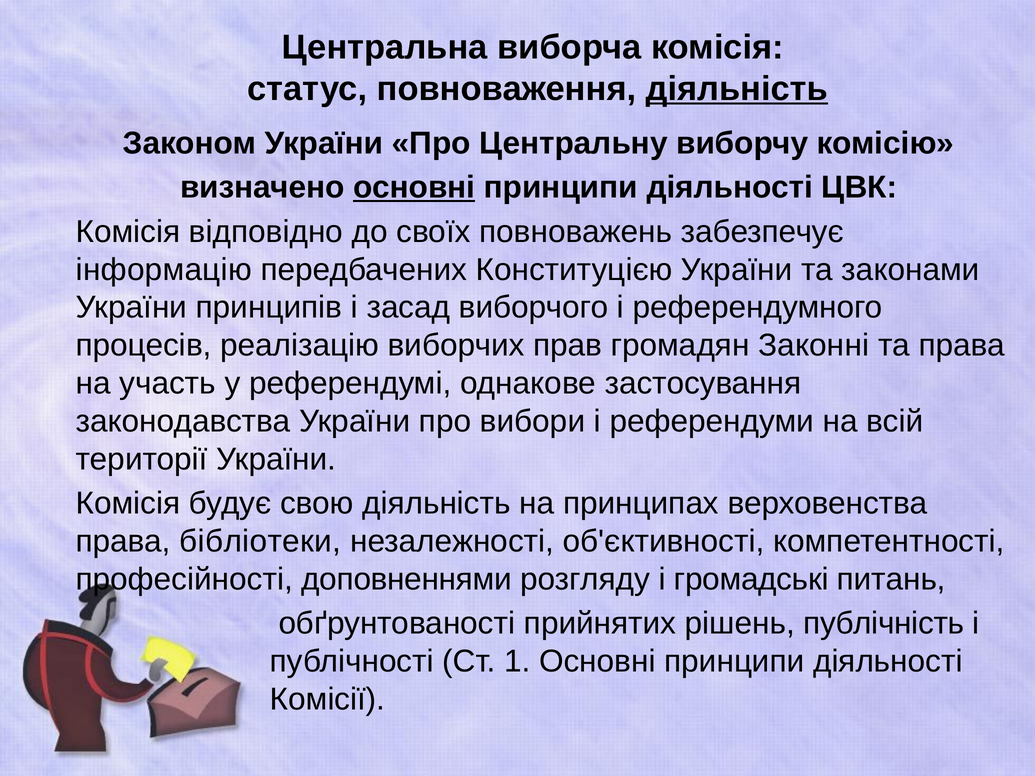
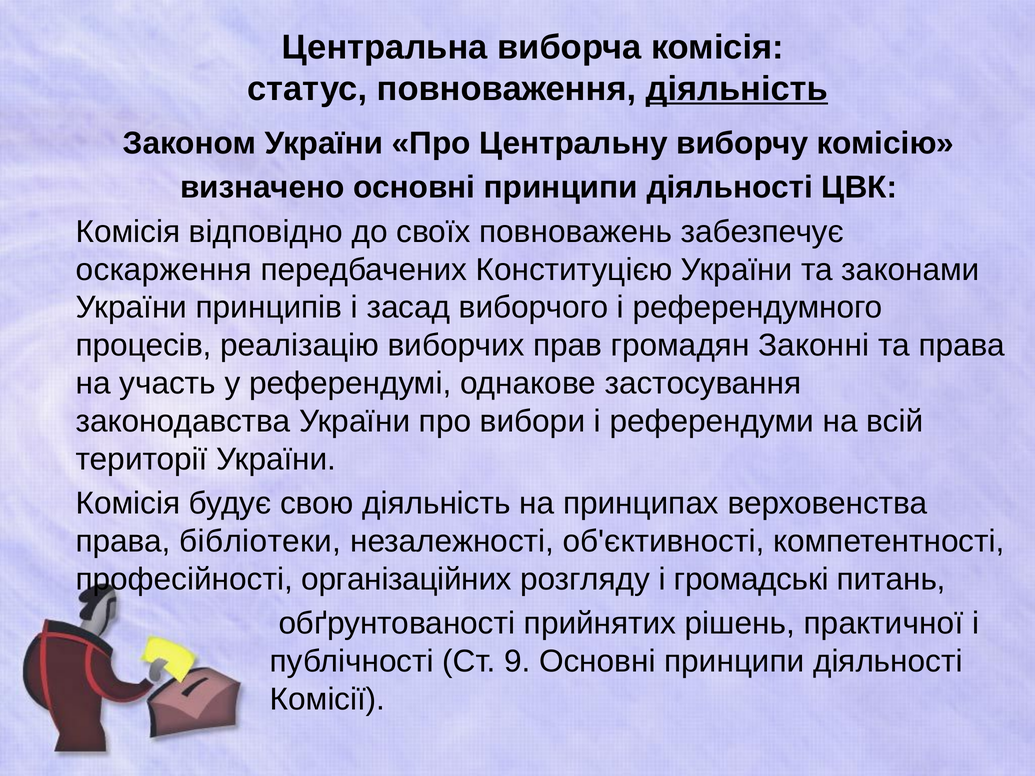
основні at (414, 187) underline: present -> none
інформацію: інформацію -> оскарження
доповненнями: доповненнями -> організаційних
публічність: публічність -> практичної
1: 1 -> 9
